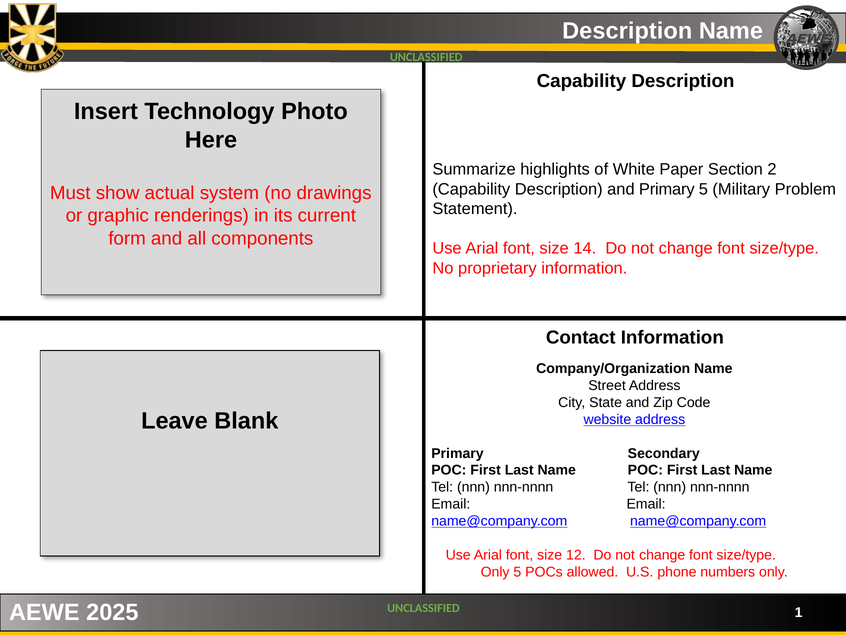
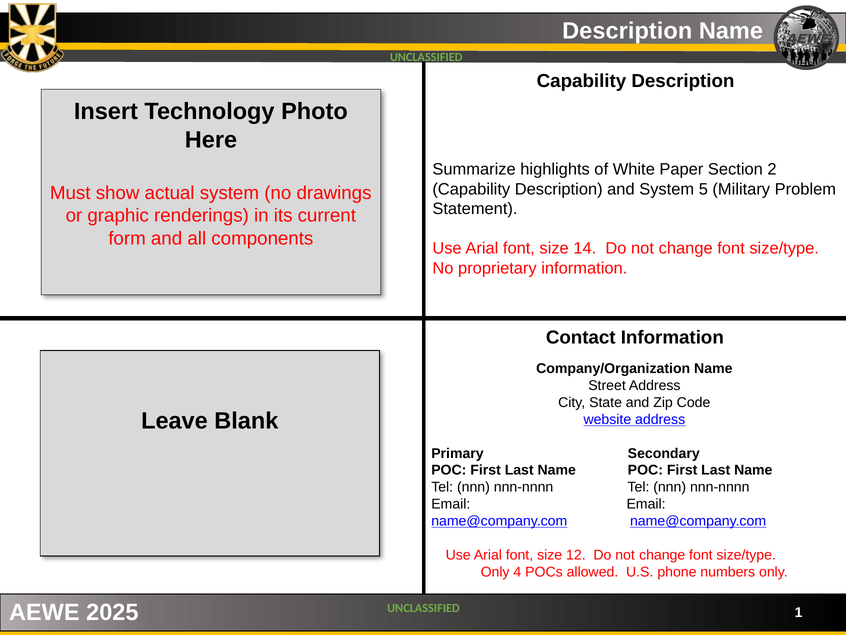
and Primary: Primary -> System
Only 5: 5 -> 4
